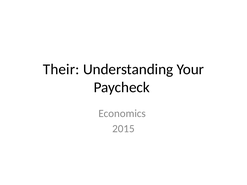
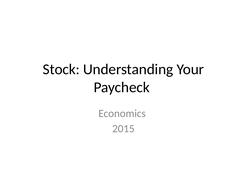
Their: Their -> Stock
